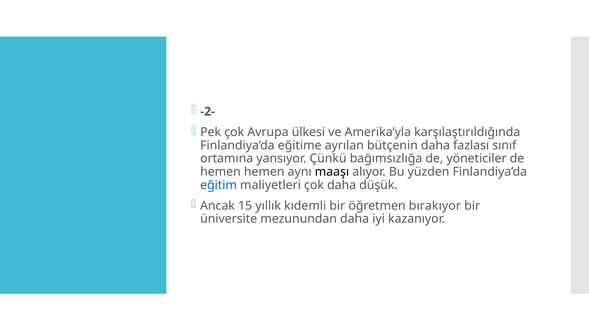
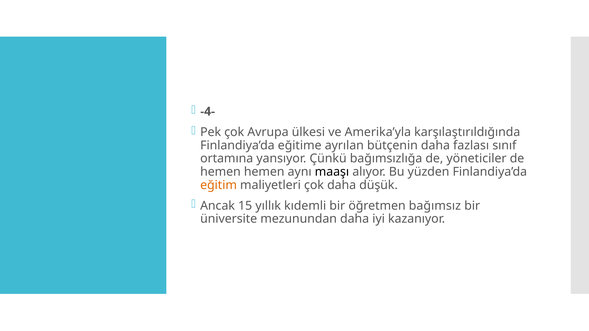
-2-: -2- -> -4-
eğitim colour: blue -> orange
bırakıyor: bırakıyor -> bağımsız
